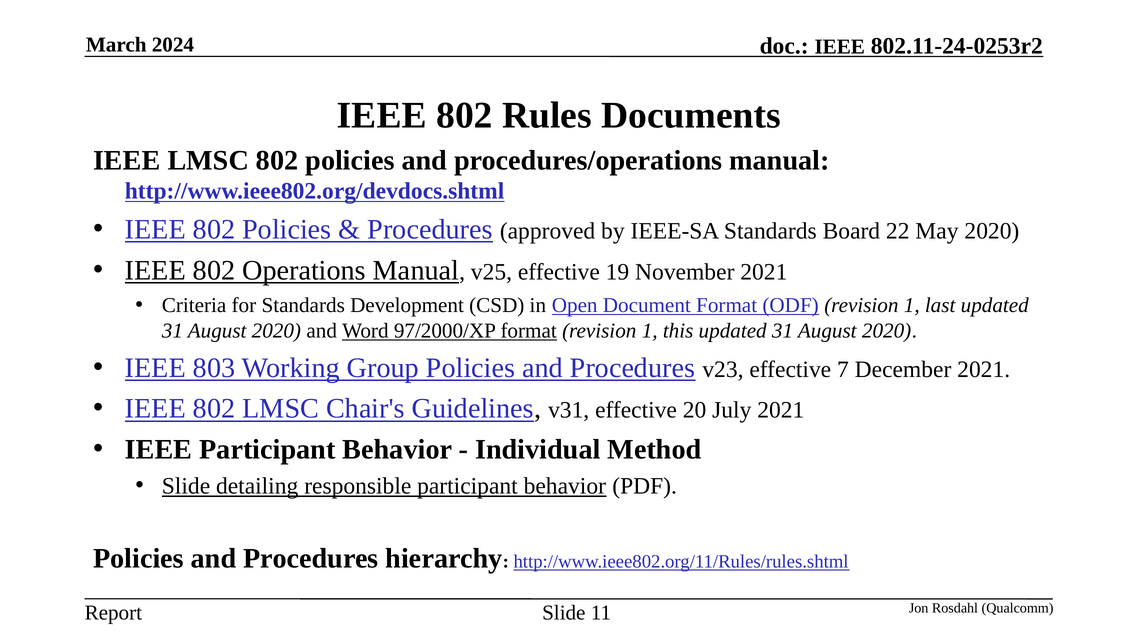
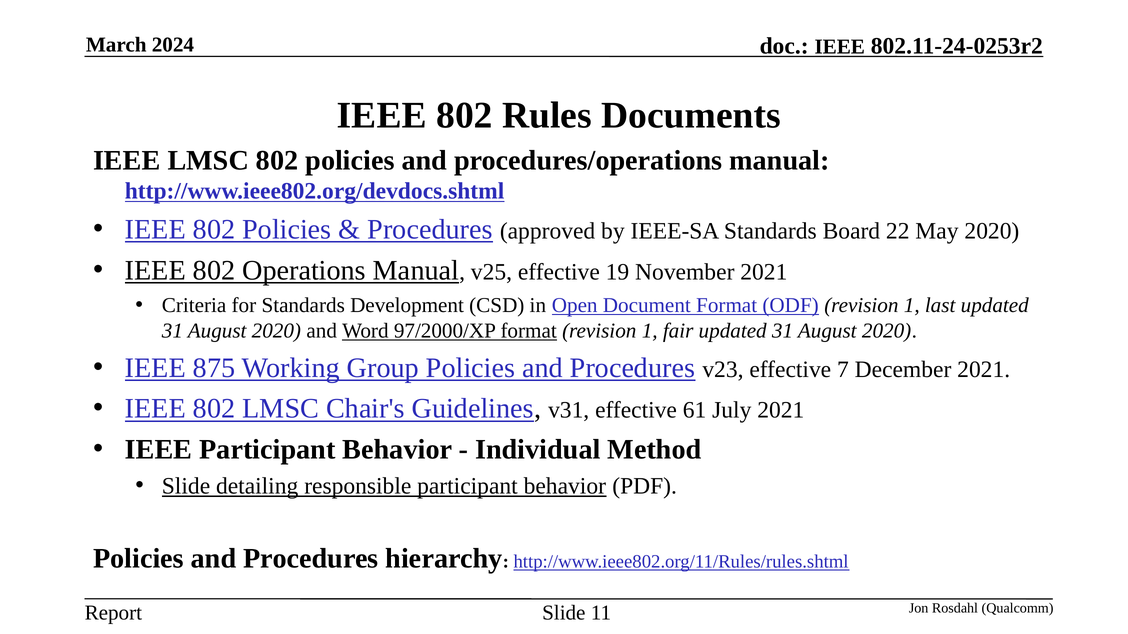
this: this -> fair
803: 803 -> 875
20: 20 -> 61
